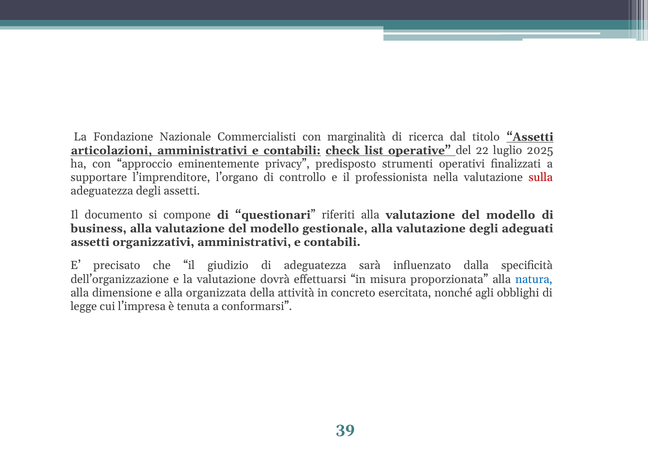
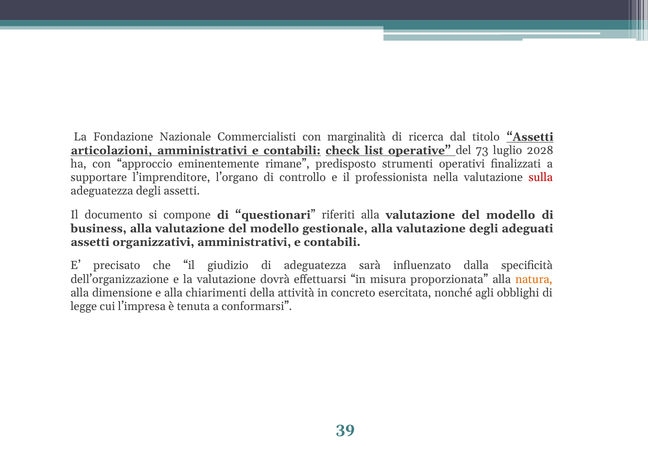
22: 22 -> 73
2025: 2025 -> 2028
privacy: privacy -> rimane
natura colour: blue -> orange
organizzata: organizzata -> chiarimenti
